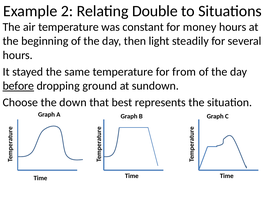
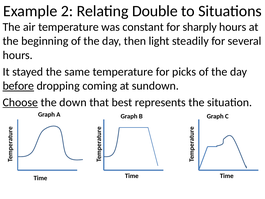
money: money -> sharply
from: from -> picks
ground: ground -> coming
Choose underline: none -> present
